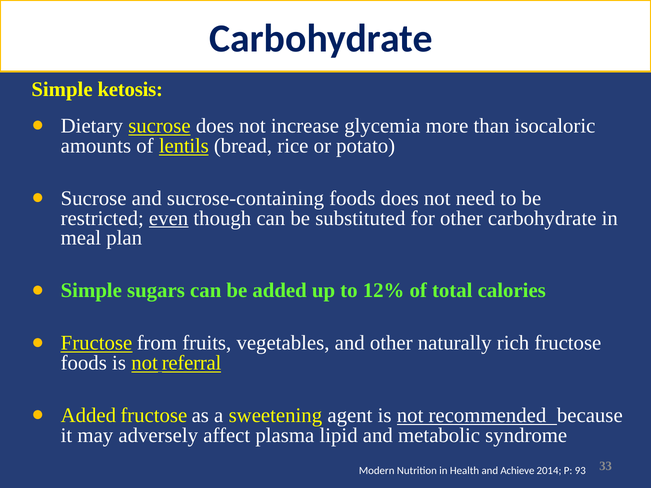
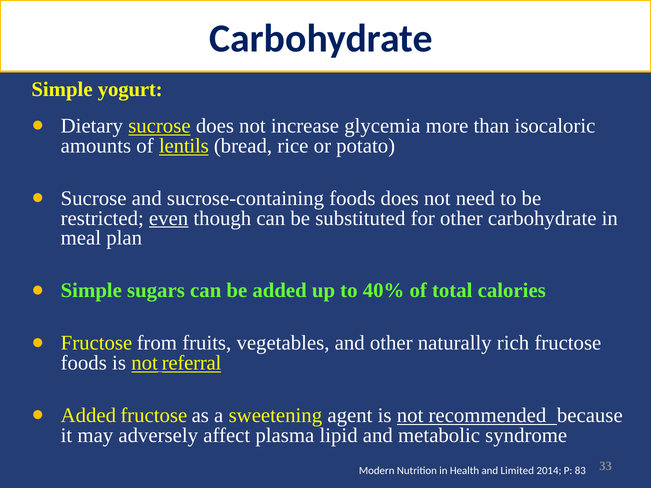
ketosis: ketosis -> yogurt
12%: 12% -> 40%
Fructose at (96, 343) underline: present -> none
Achieve: Achieve -> Limited
93: 93 -> 83
